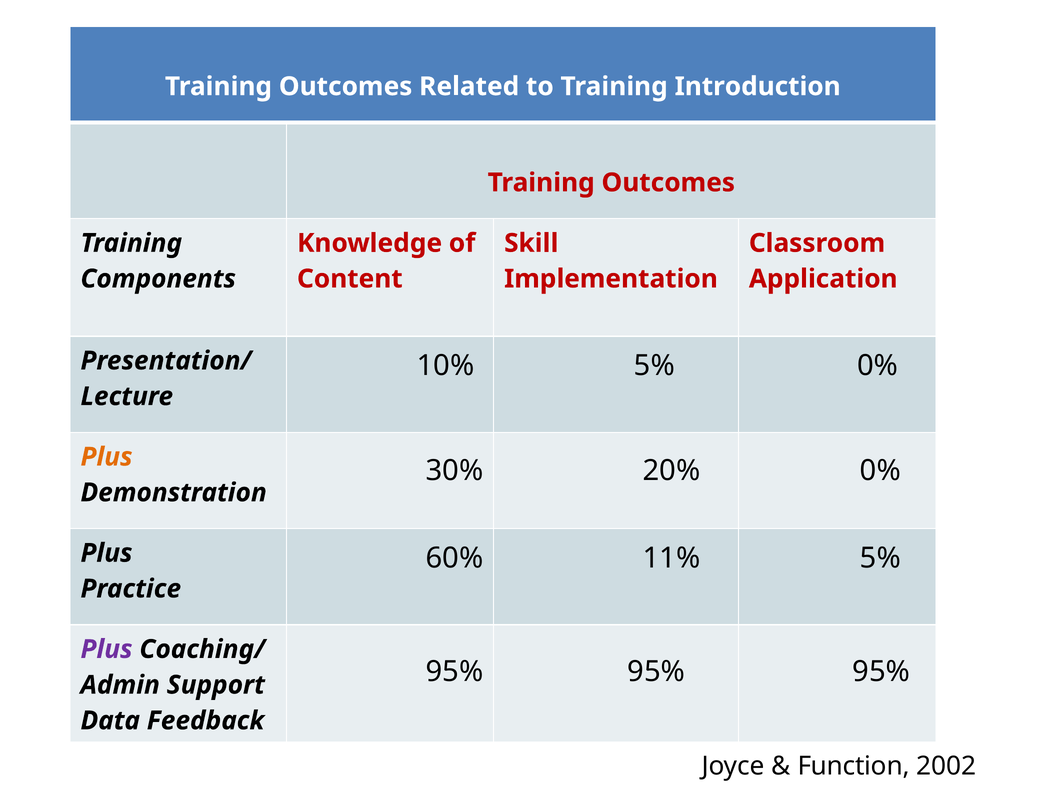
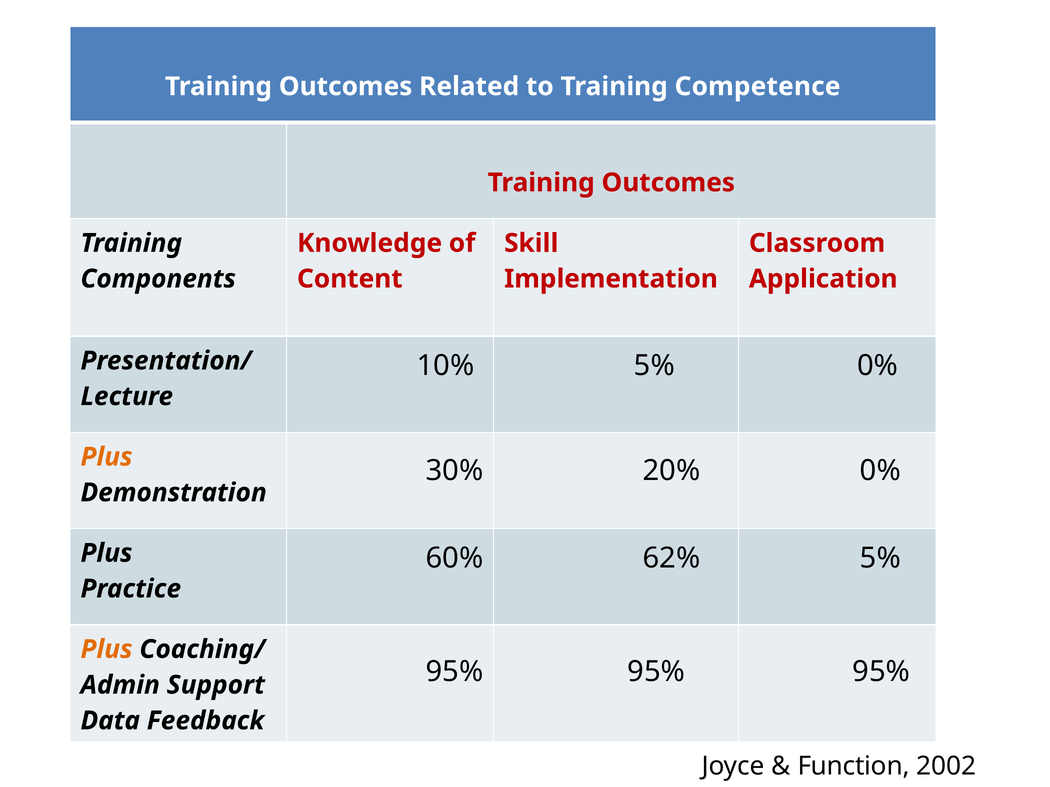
Introduction: Introduction -> Competence
11%: 11% -> 62%
Plus at (107, 650) colour: purple -> orange
